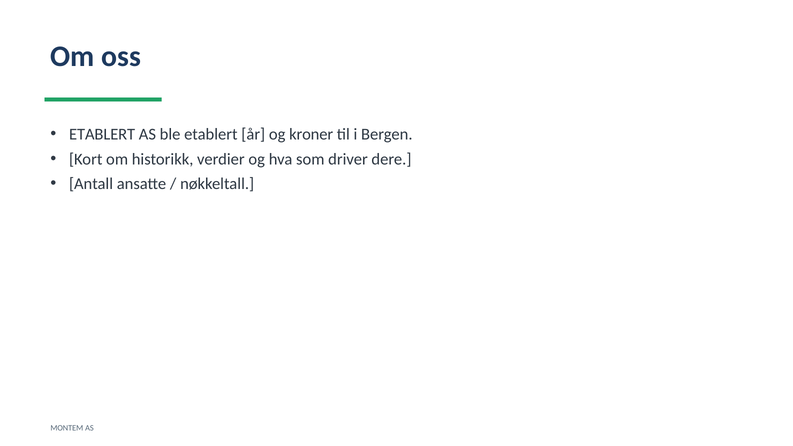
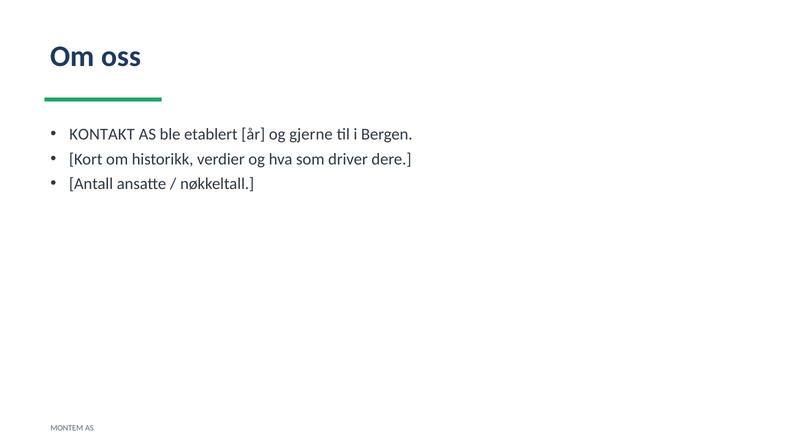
ETABLERT at (102, 134): ETABLERT -> KONTAKT
kroner: kroner -> gjerne
